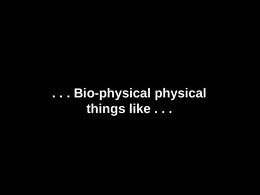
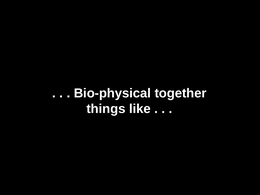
physical: physical -> together
